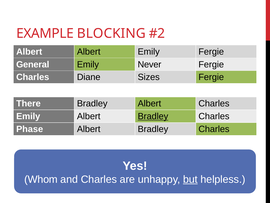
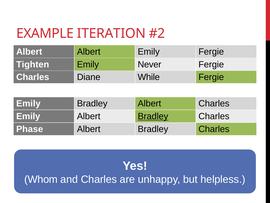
BLOCKING: BLOCKING -> ITERATION
General: General -> Tighten
Sizes: Sizes -> While
There at (28, 103): There -> Emily
but underline: present -> none
